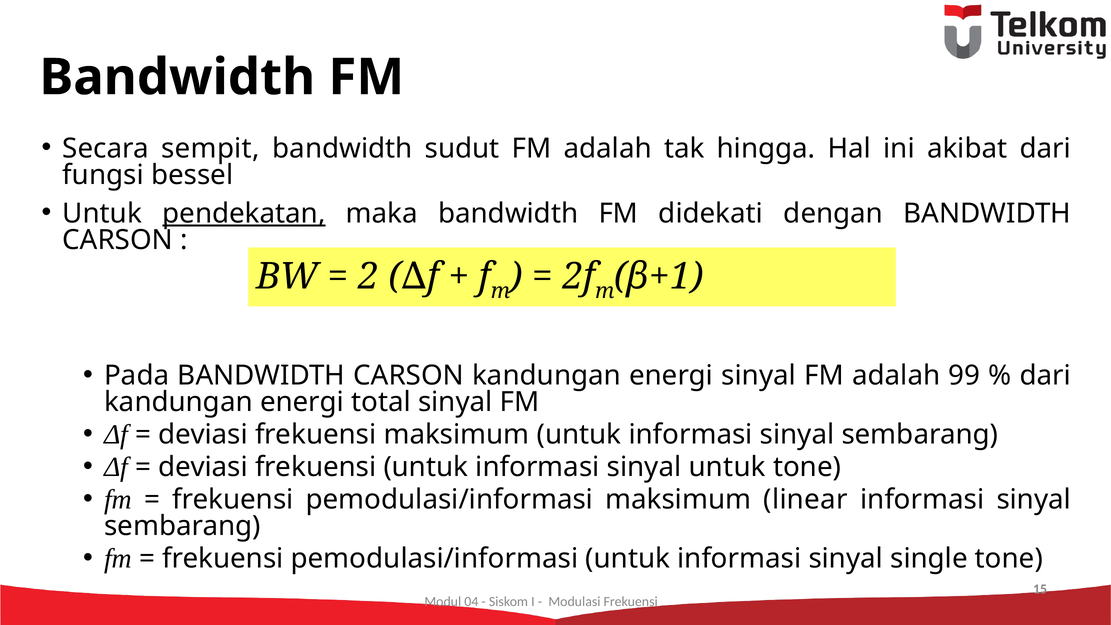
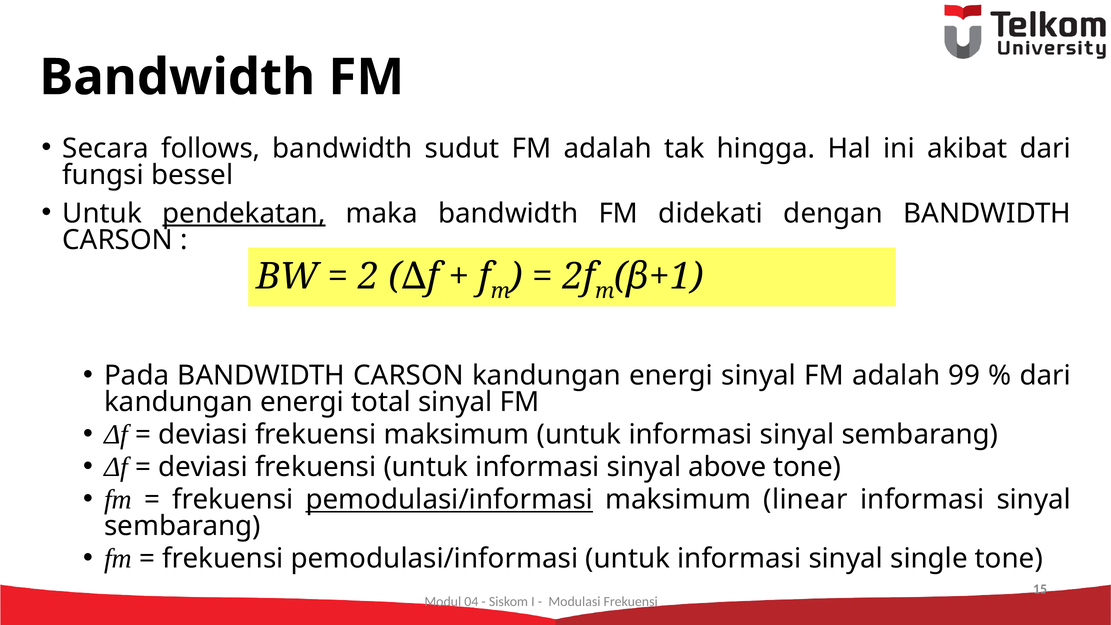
sempit: sempit -> follows
sinyal untuk: untuk -> above
pemodulasi/informasi at (449, 500) underline: none -> present
